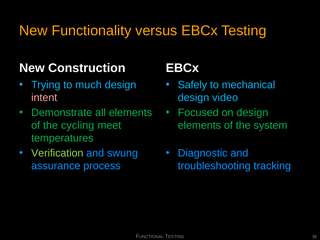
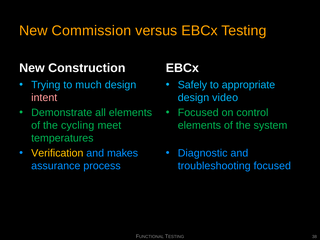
Functionality: Functionality -> Commission
mechanical: mechanical -> appropriate
on design: design -> control
Verification colour: light green -> yellow
swung: swung -> makes
troubleshooting tracking: tracking -> focused
